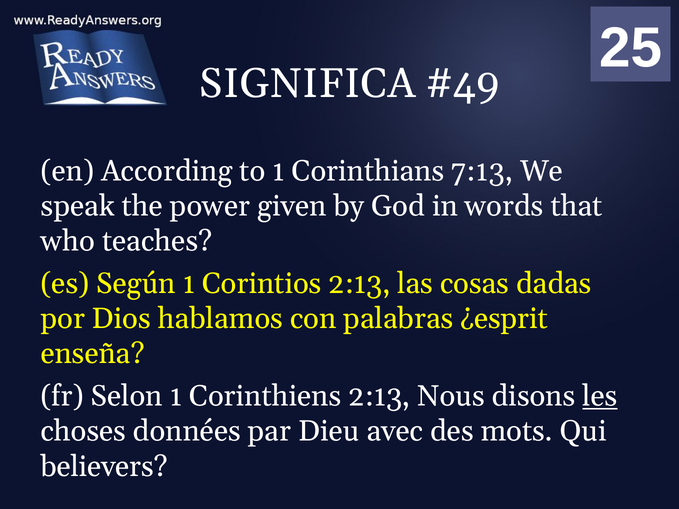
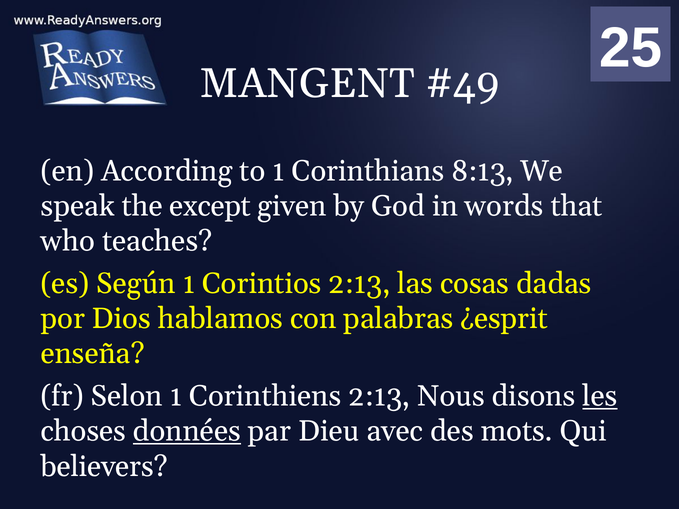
SIGNIFICA: SIGNIFICA -> MANGENT
7:13: 7:13 -> 8:13
power: power -> except
données underline: none -> present
